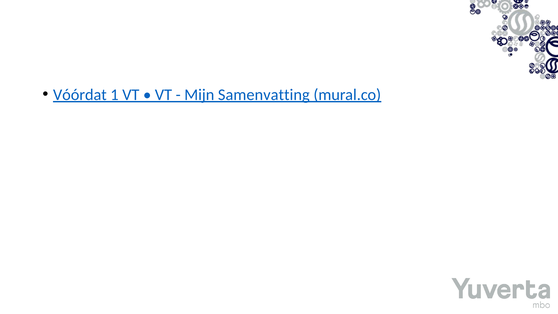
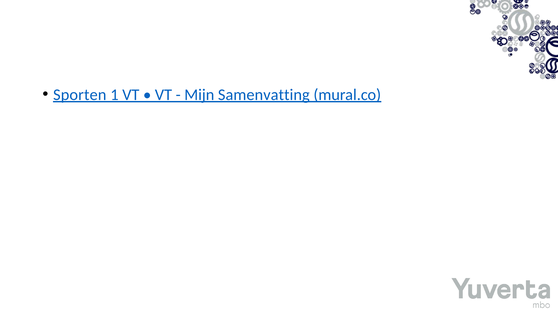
Vóórdat: Vóórdat -> Sporten
